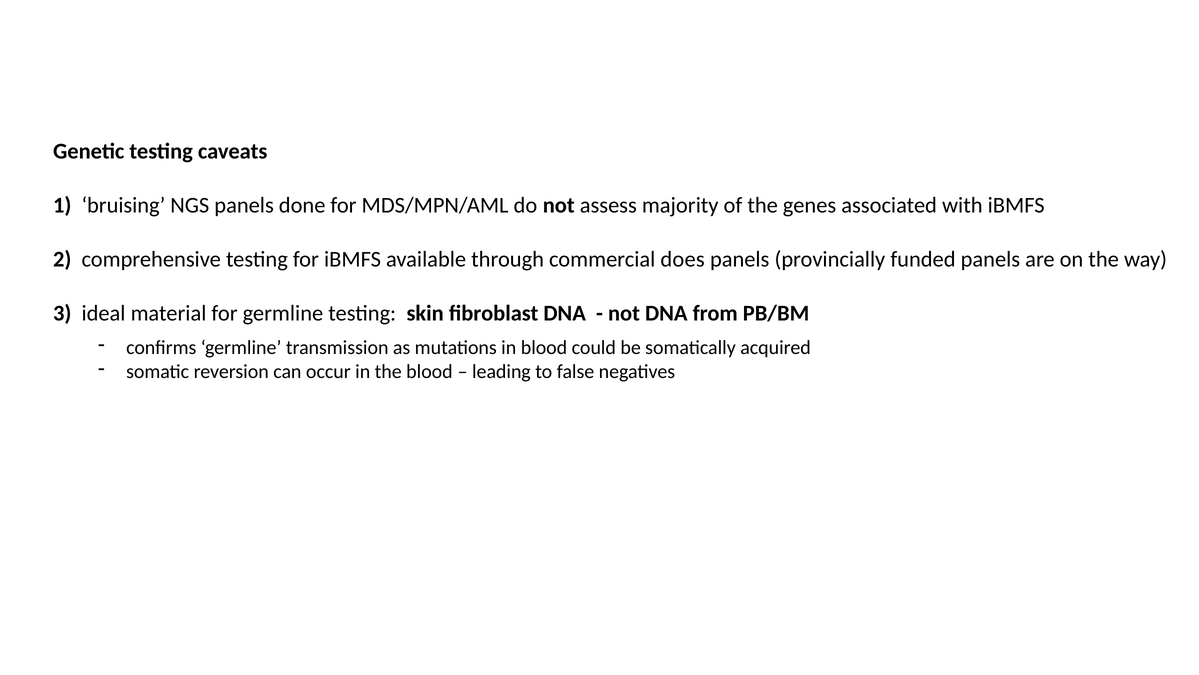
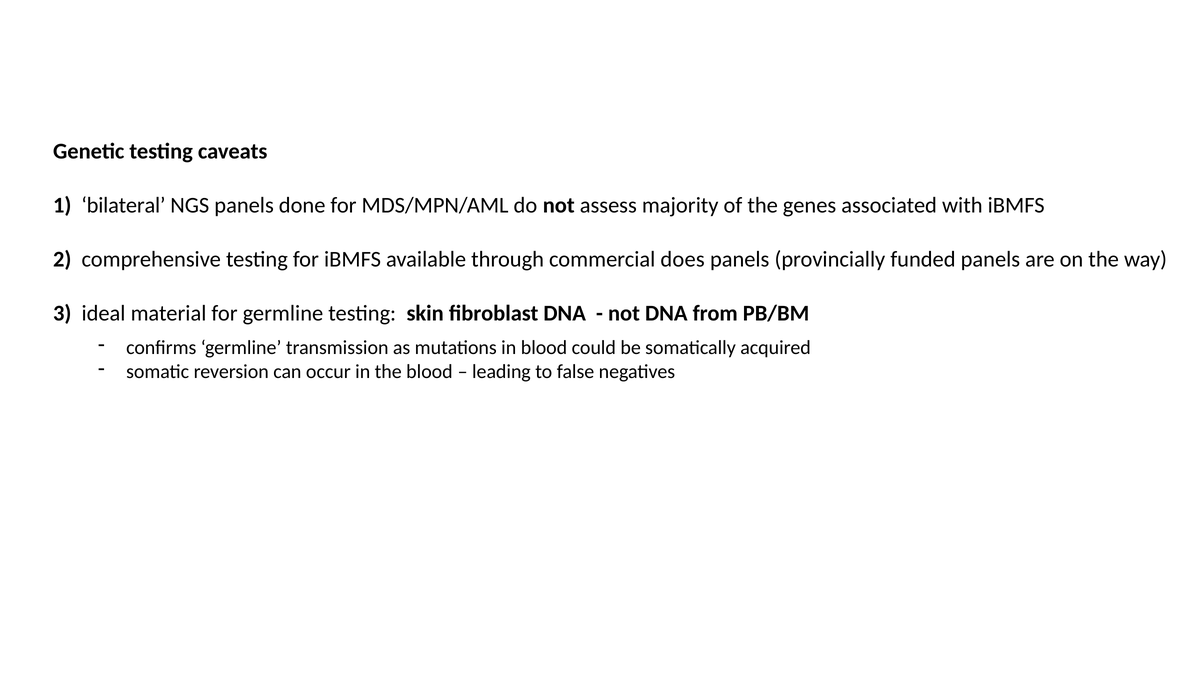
bruising: bruising -> bilateral
